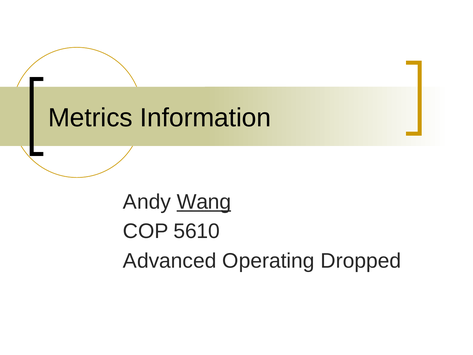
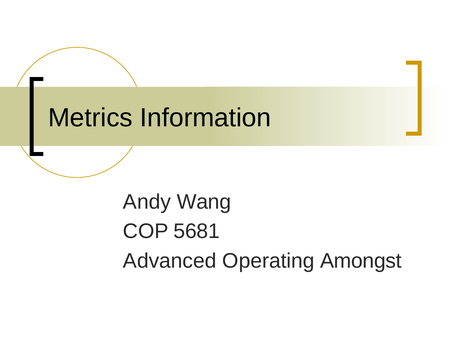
Wang underline: present -> none
5610: 5610 -> 5681
Dropped: Dropped -> Amongst
